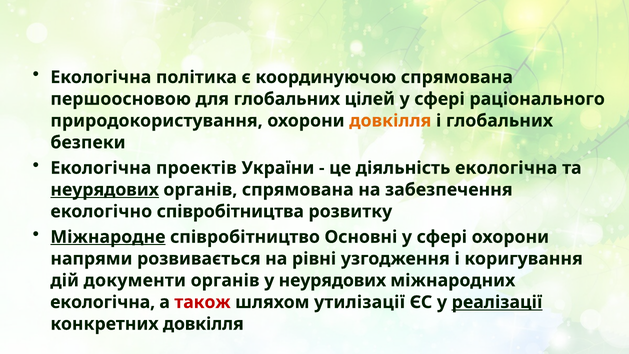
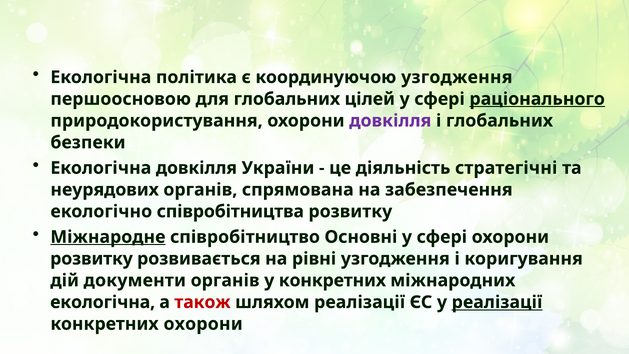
координуючою спрямована: спрямована -> узгодження
раціонального underline: none -> present
довкілля at (390, 121) colour: orange -> purple
Екологічна проектів: проектів -> довкілля
діяльність екологічна: екологічна -> стратегічні
неурядових at (105, 190) underline: present -> none
напрями at (91, 259): напрями -> розвитку
у неурядових: неурядових -> конкретних
шляхом утилізації: утилізації -> реалізації
конкретних довкілля: довкілля -> охорони
